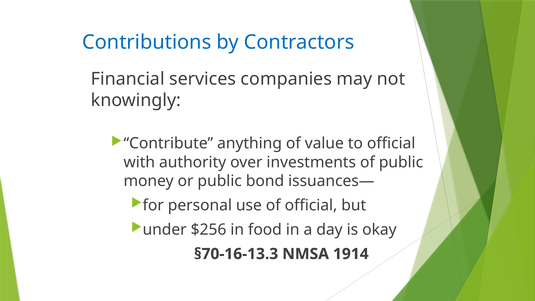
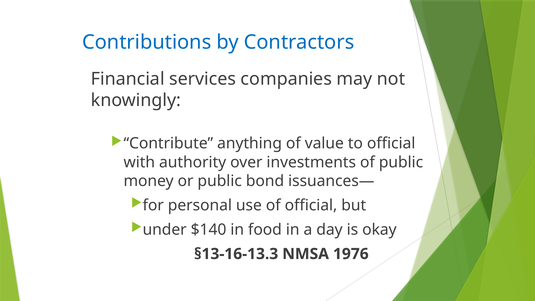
$256: $256 -> $140
§70-16-13.3: §70-16-13.3 -> §13-16-13.3
1914: 1914 -> 1976
